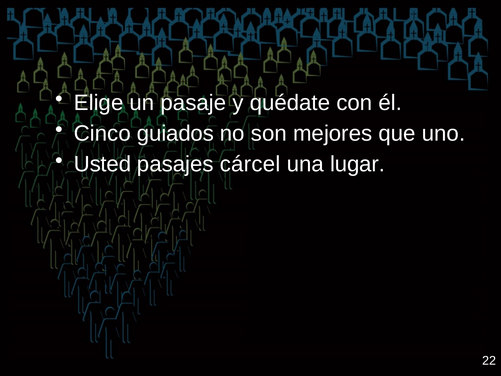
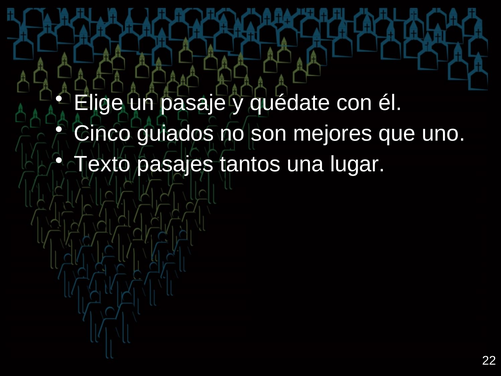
Usted: Usted -> Texto
cárcel: cárcel -> tantos
